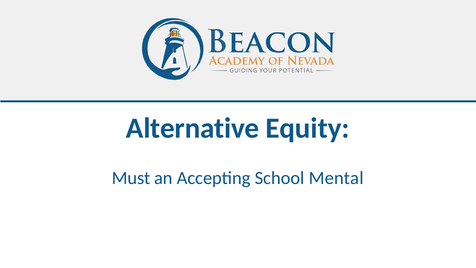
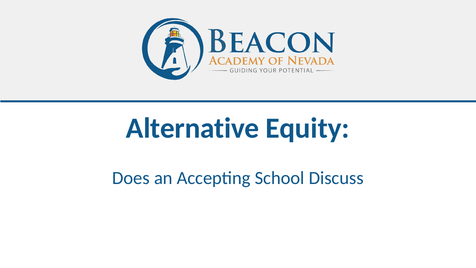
Must: Must -> Does
Mental: Mental -> Discuss
